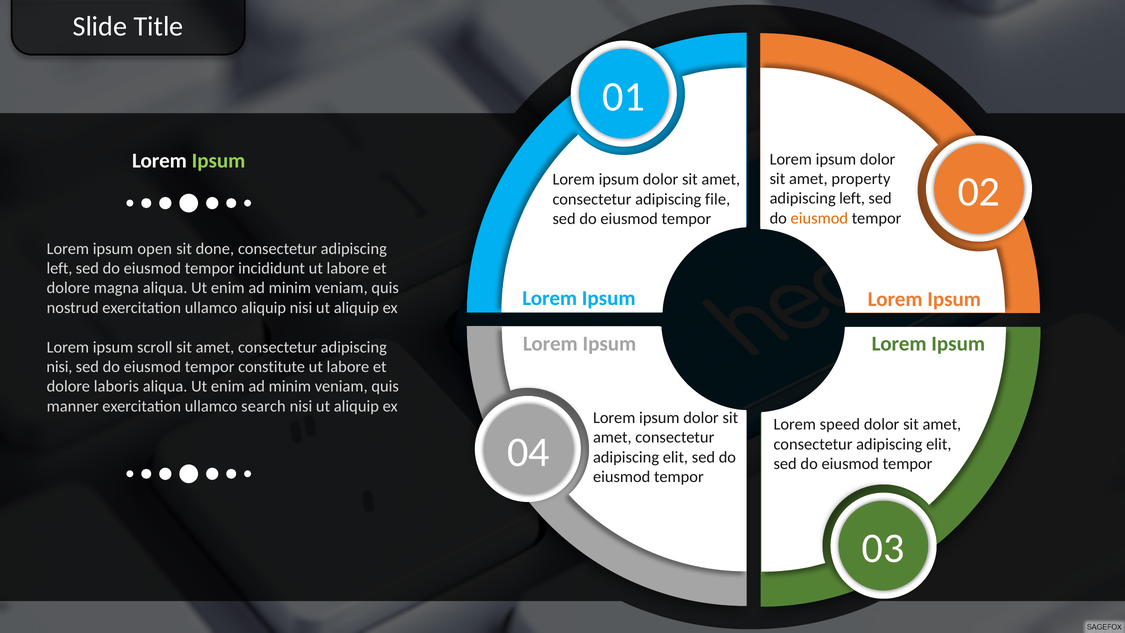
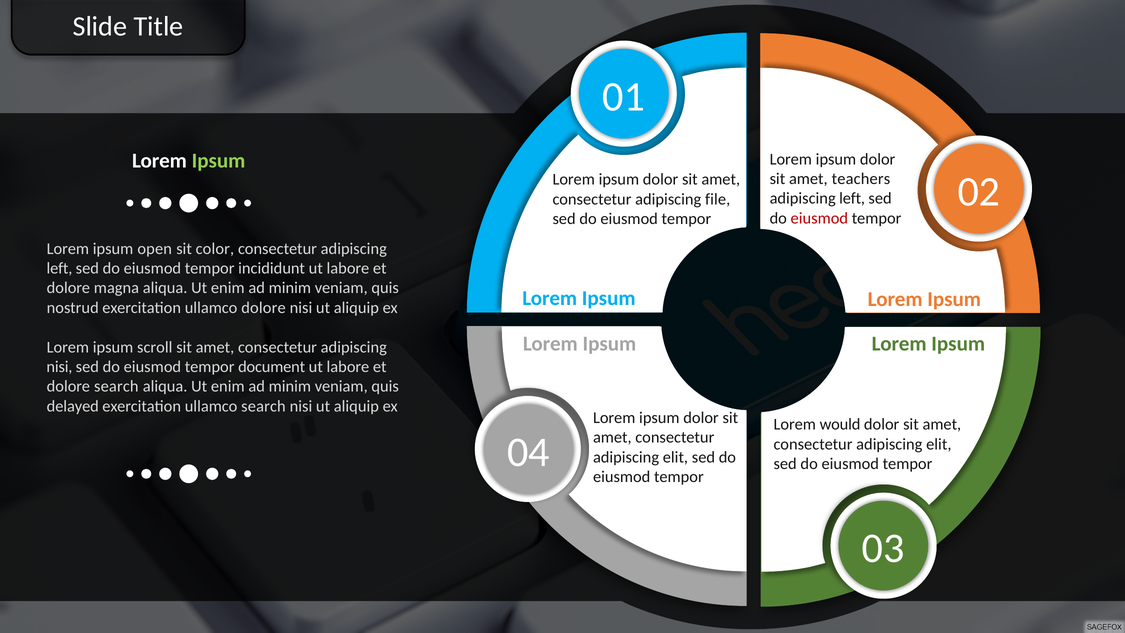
property: property -> teachers
eiusmod at (819, 218) colour: orange -> red
done: done -> color
ullamco aliquip: aliquip -> dolore
constitute: constitute -> document
dolore laboris: laboris -> search
manner: manner -> delayed
speed: speed -> would
